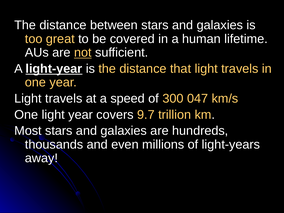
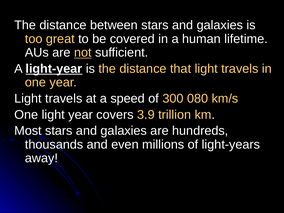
047: 047 -> 080
9.7: 9.7 -> 3.9
